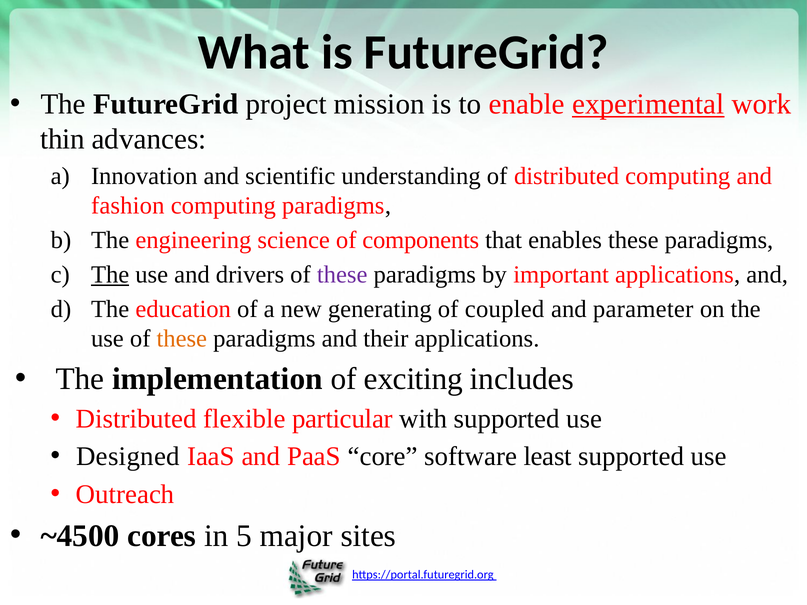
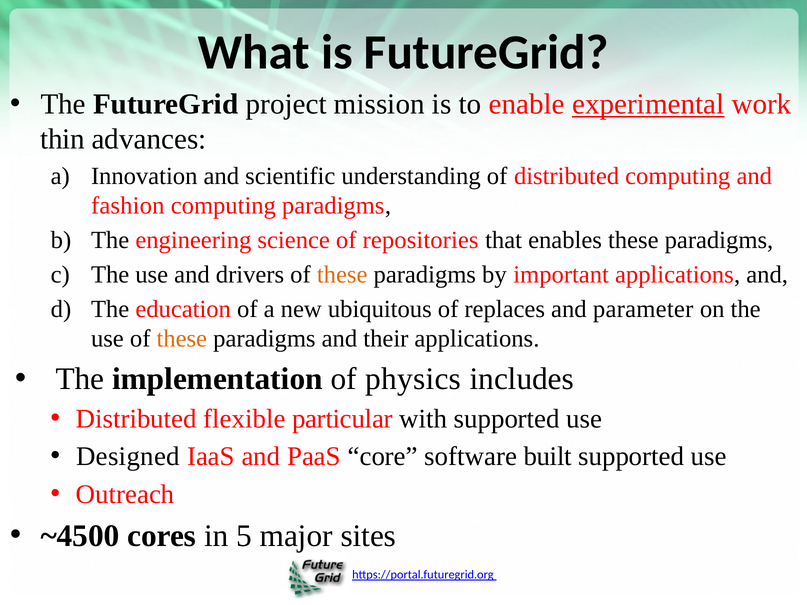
components: components -> repositories
The at (110, 275) underline: present -> none
these at (342, 275) colour: purple -> orange
generating: generating -> ubiquitous
coupled: coupled -> replaces
exciting: exciting -> physics
least: least -> built
